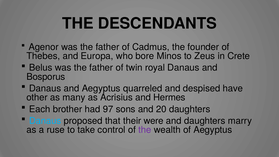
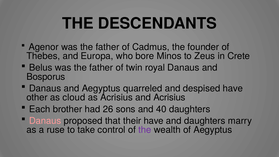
many: many -> cloud
and Hermes: Hermes -> Acrisius
97: 97 -> 26
20: 20 -> 40
Danaus at (45, 121) colour: light blue -> pink
their were: were -> have
